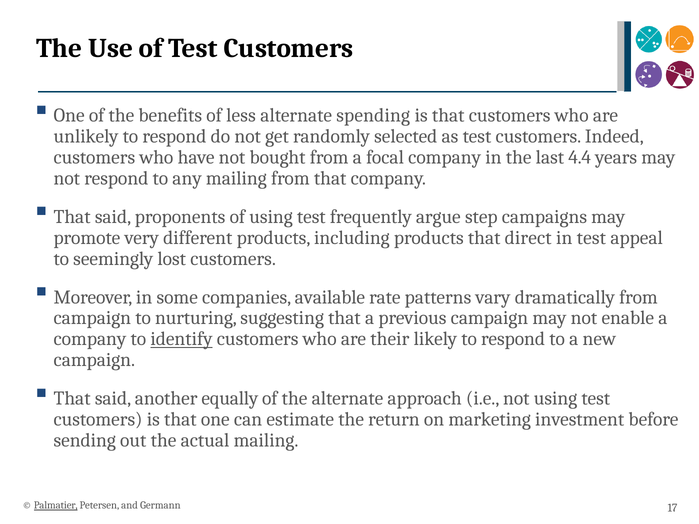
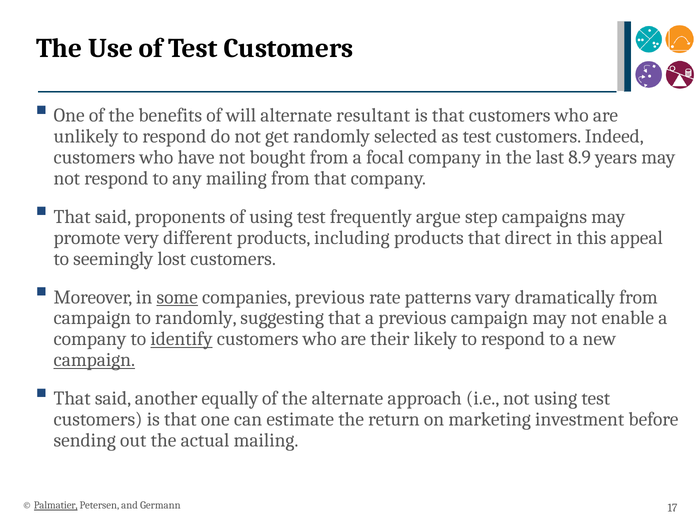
less: less -> will
spending: spending -> resultant
4.4: 4.4 -> 8.9
in test: test -> this
some underline: none -> present
companies available: available -> previous
to nurturing: nurturing -> randomly
campaign at (94, 360) underline: none -> present
